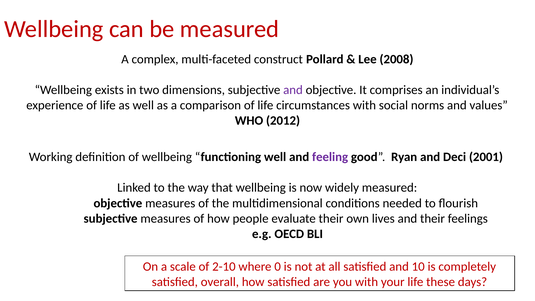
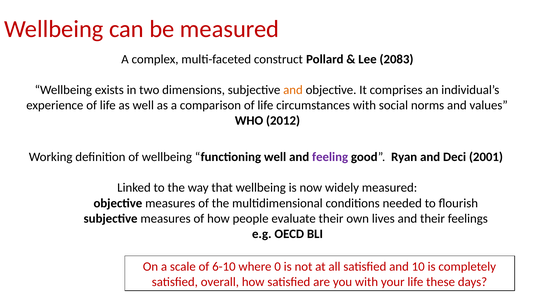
2008: 2008 -> 2083
and at (293, 90) colour: purple -> orange
2-10: 2-10 -> 6-10
